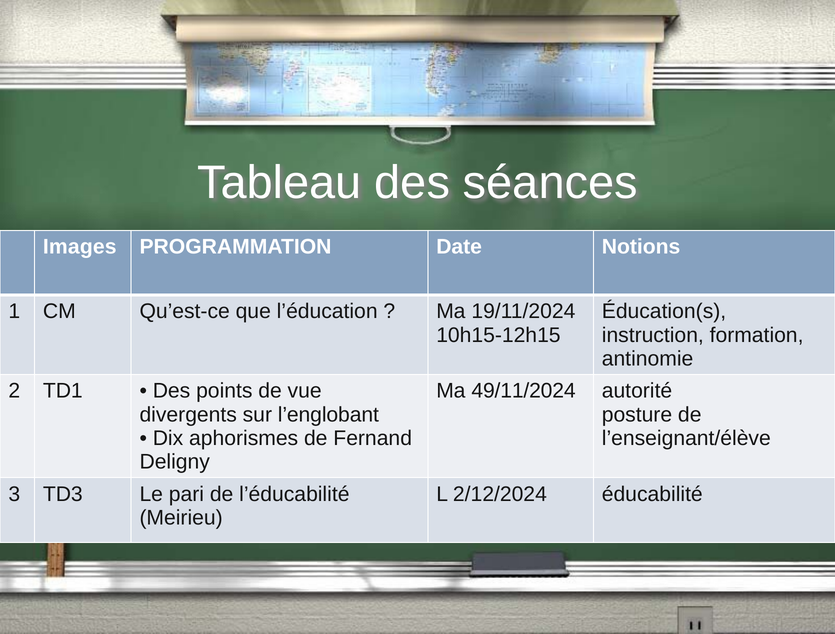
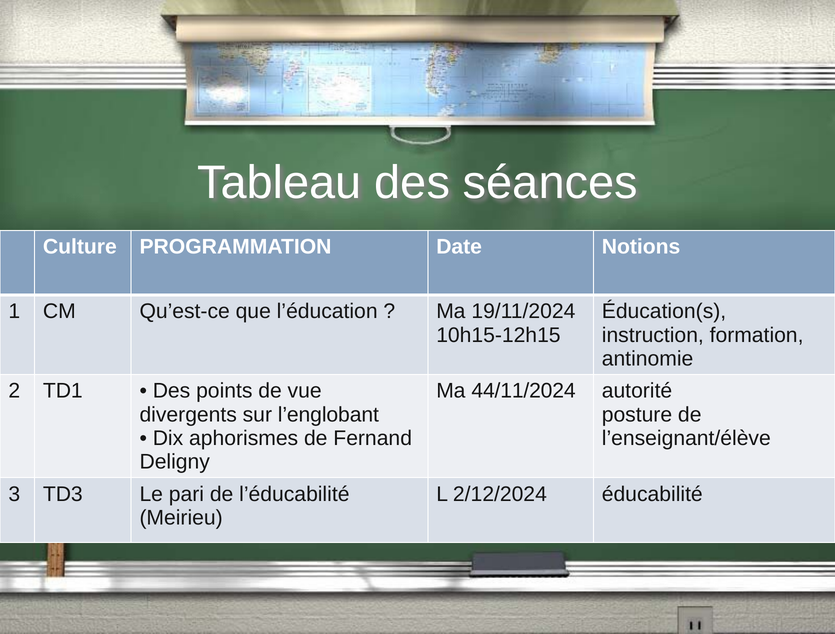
Images: Images -> Culture
49/11/2024: 49/11/2024 -> 44/11/2024
